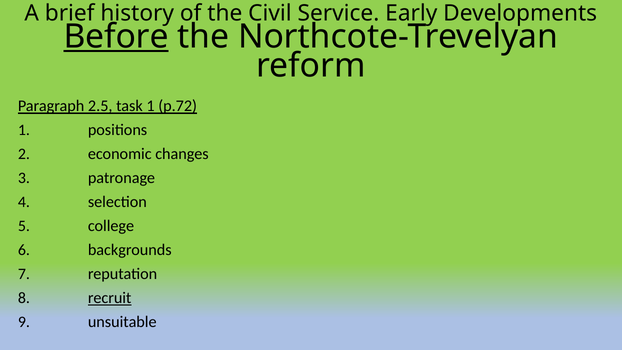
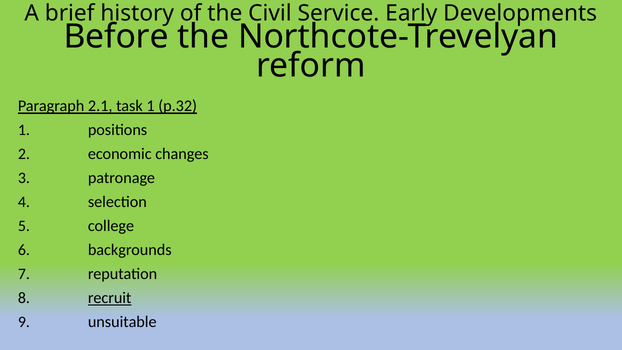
Before underline: present -> none
2.5: 2.5 -> 2.1
p.72: p.72 -> p.32
